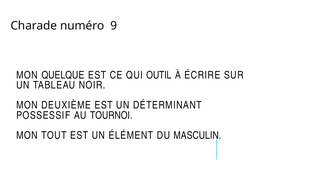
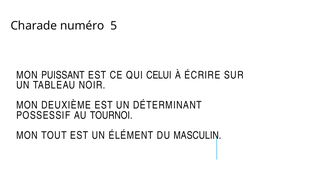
9: 9 -> 5
QUELQUE: QUELQUE -> PUISSANT
OUTIL: OUTIL -> CELUI
